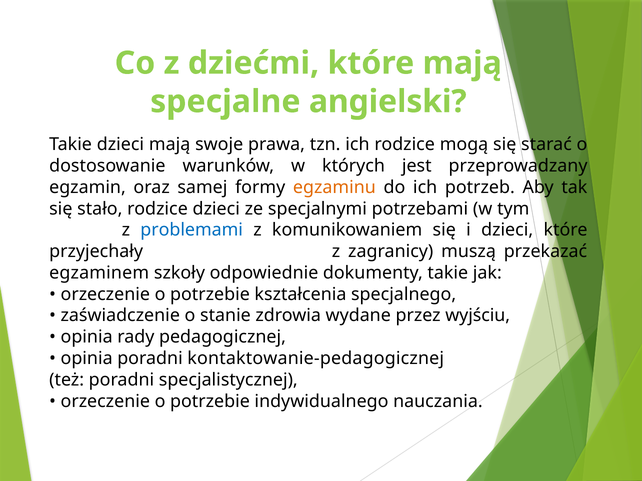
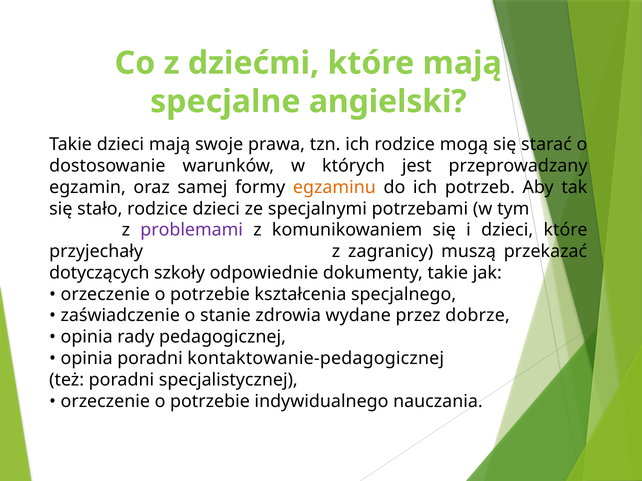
problemami colour: blue -> purple
egzaminem: egzaminem -> dotyczących
wyjściu: wyjściu -> dobrze
